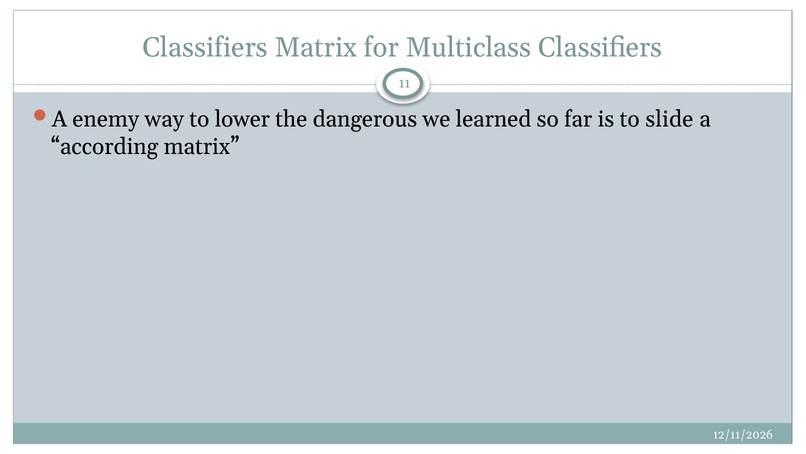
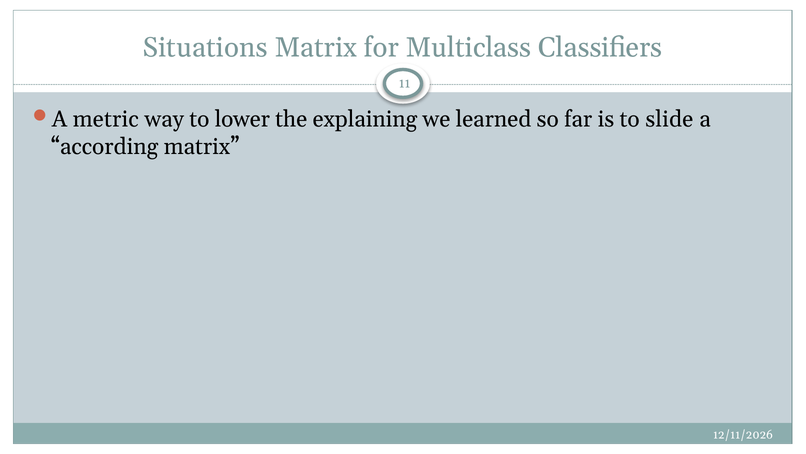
Classifiers at (205, 48): Classifiers -> Situations
enemy: enemy -> metric
dangerous: dangerous -> explaining
